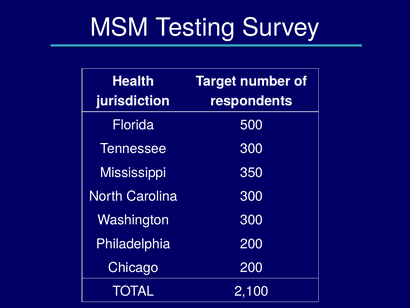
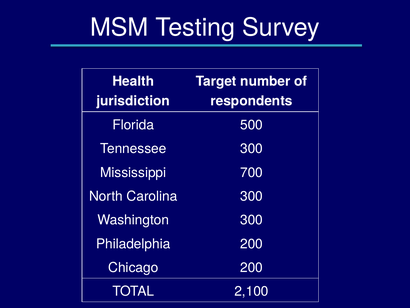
350: 350 -> 700
